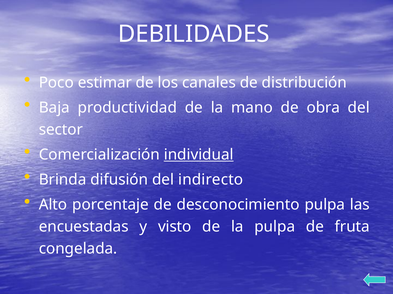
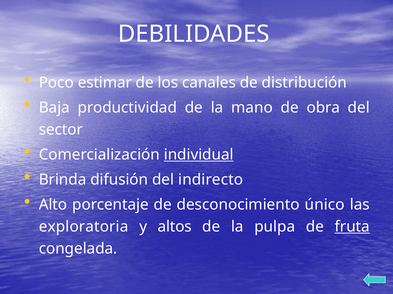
desconocimiento pulpa: pulpa -> único
encuestadas: encuestadas -> exploratoria
visto: visto -> altos
fruta underline: none -> present
